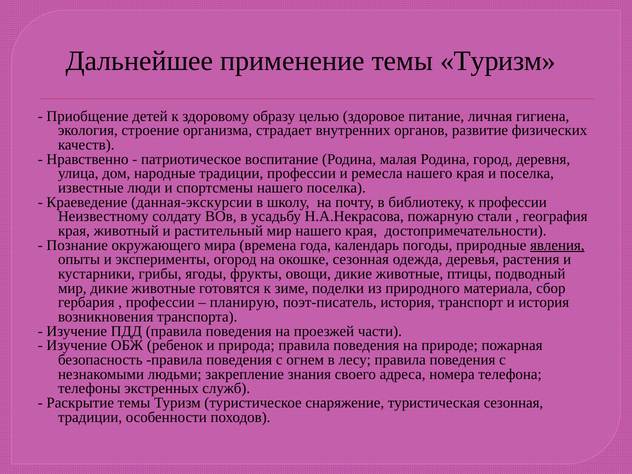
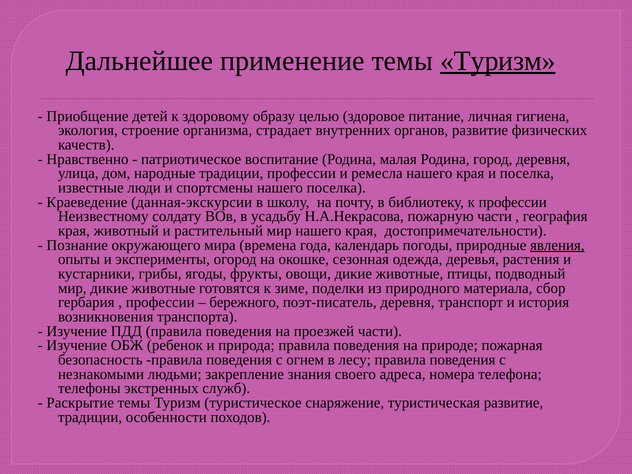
Туризм at (498, 61) underline: none -> present
пожарную стали: стали -> части
планирую: планирую -> бережного
поэт-писатель история: история -> деревня
туристическая сезонная: сезонная -> развитие
